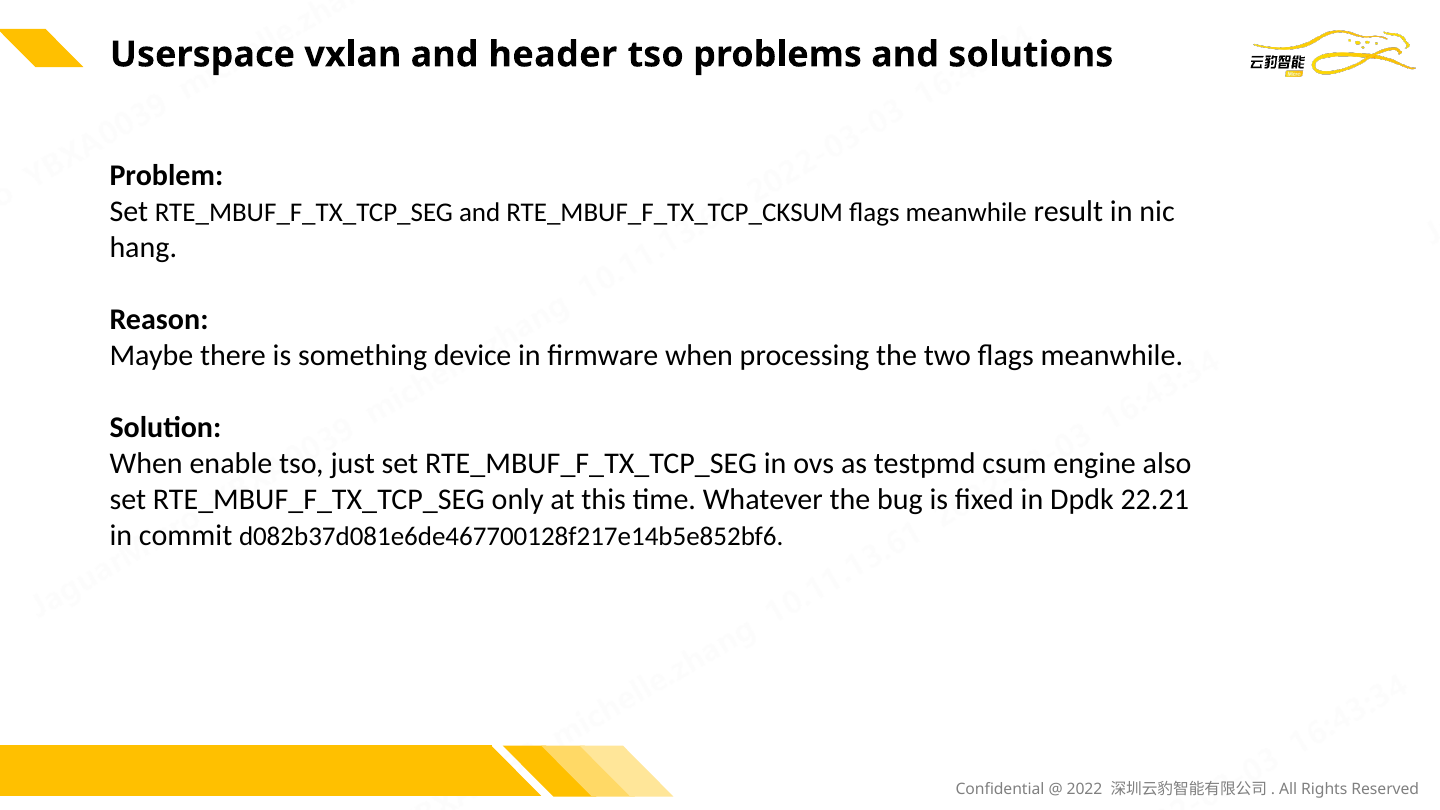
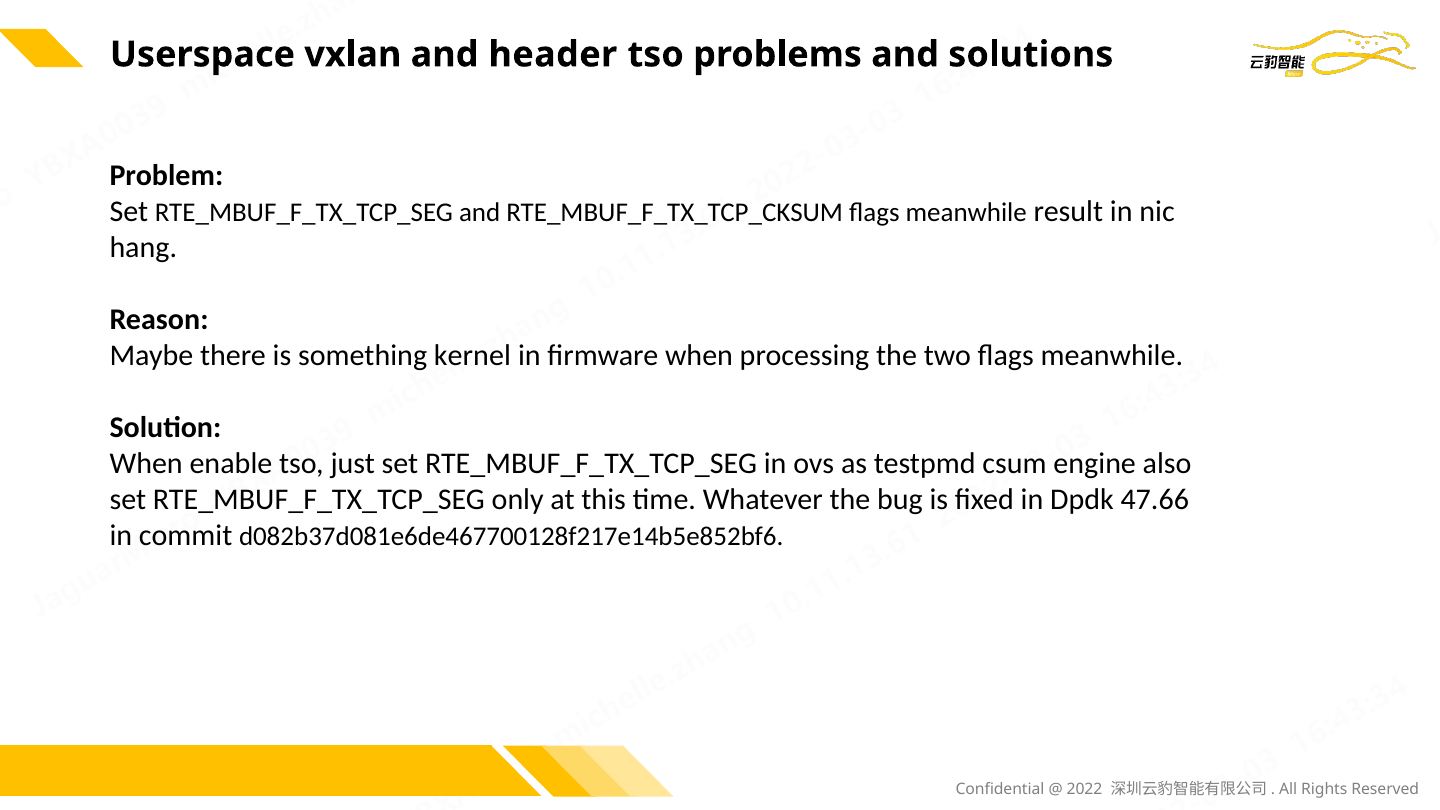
device: device -> kernel
22.21: 22.21 -> 47.66
